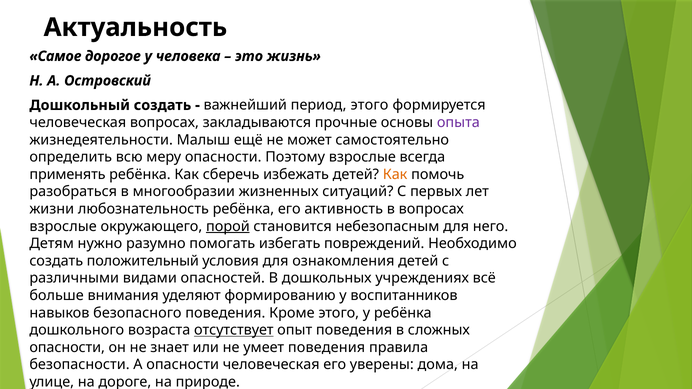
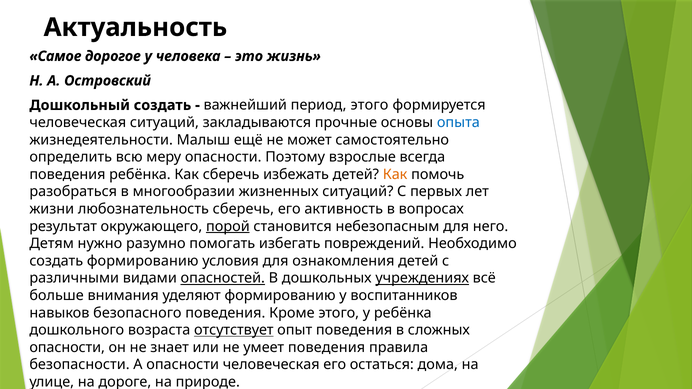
человеческая вопросах: вопросах -> ситуаций
опыта colour: purple -> blue
применять at (67, 175): применять -> поведения
любознательность ребёнка: ребёнка -> сберечь
взрослые at (63, 226): взрослые -> результат
создать положительный: положительный -> формированию
опасностей underline: none -> present
учреждениях underline: none -> present
уверены: уверены -> остаться
